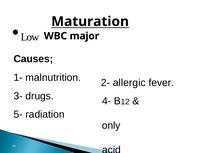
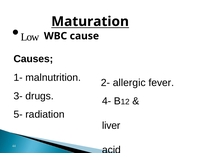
major: major -> cause
only: only -> liver
